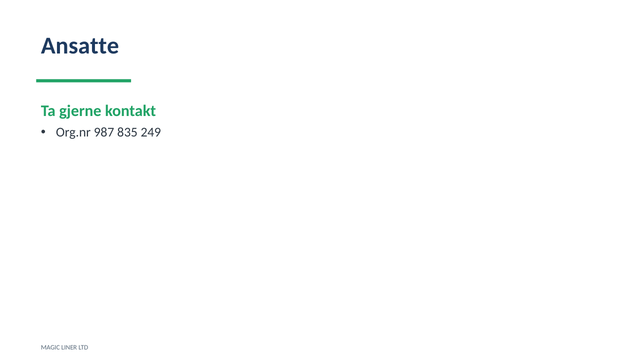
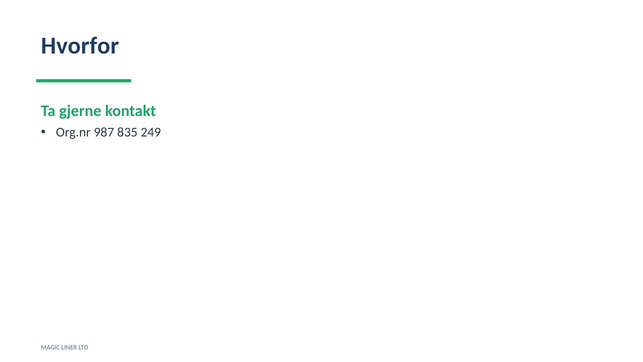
Ansatte: Ansatte -> Hvorfor
